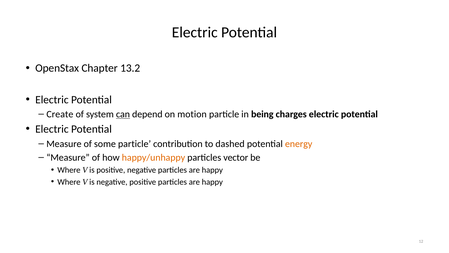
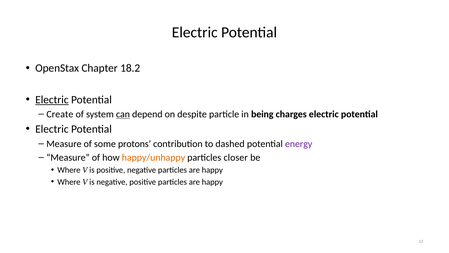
13.2: 13.2 -> 18.2
Electric at (52, 100) underline: none -> present
motion: motion -> despite
some particle: particle -> protons
energy colour: orange -> purple
vector: vector -> closer
